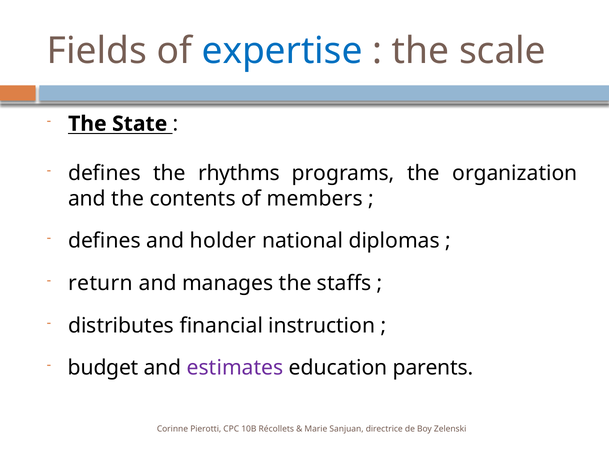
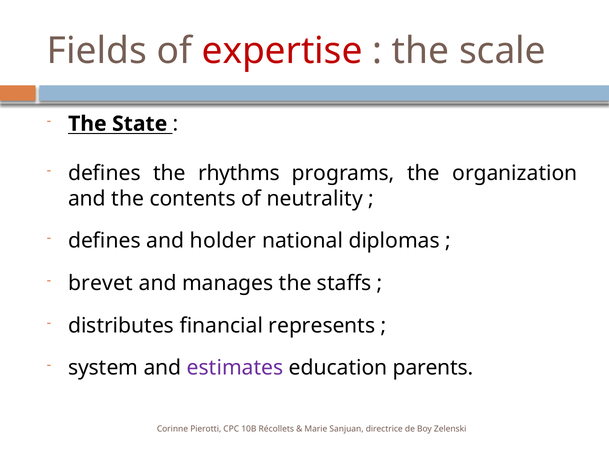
expertise colour: blue -> red
members: members -> neutrality
return: return -> brevet
instruction: instruction -> represents
budget: budget -> system
